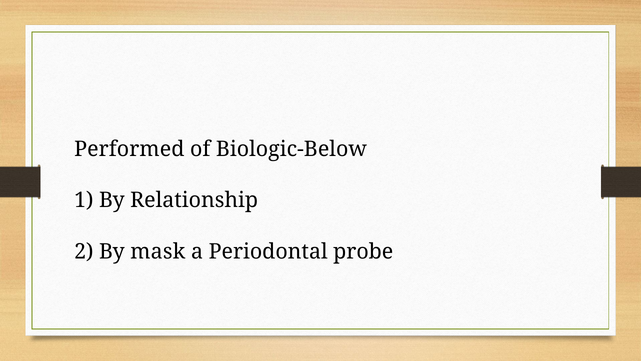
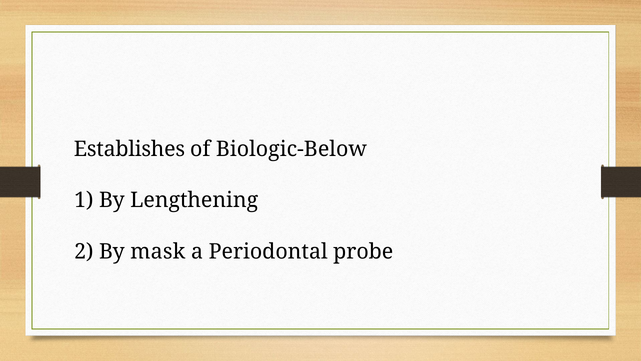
Performed: Performed -> Establishes
Relationship: Relationship -> Lengthening
